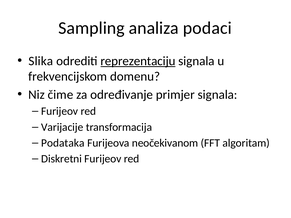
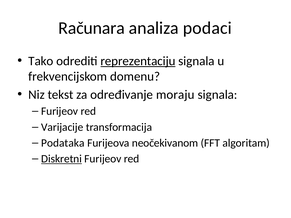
Sampling: Sampling -> Računara
Slika: Slika -> Tako
čime: čime -> tekst
primjer: primjer -> moraju
Diskretni underline: none -> present
